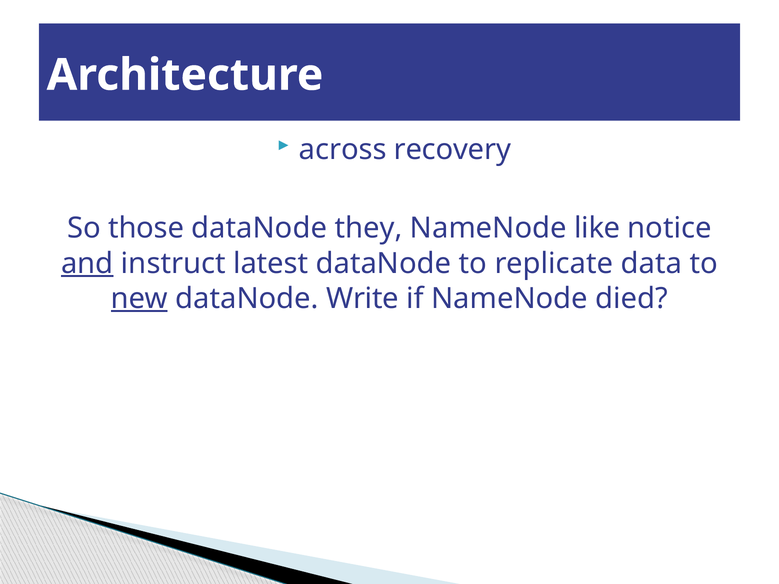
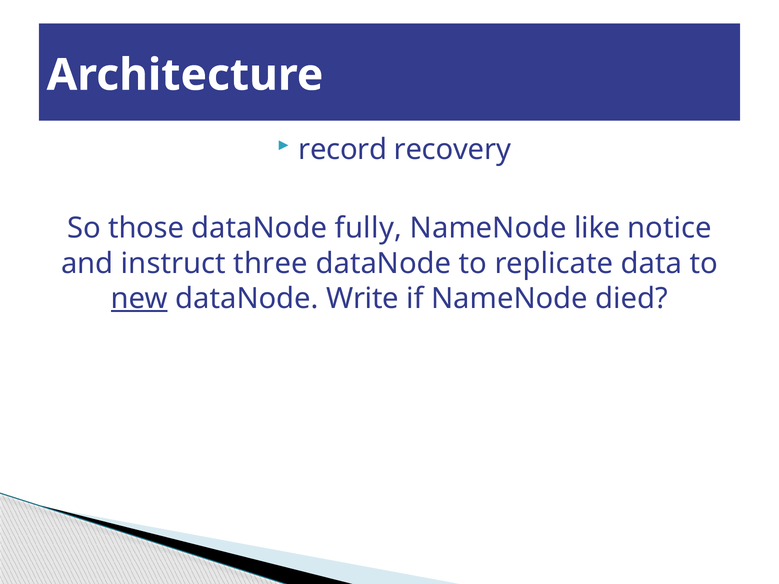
across: across -> record
they: they -> fully
and underline: present -> none
latest: latest -> three
